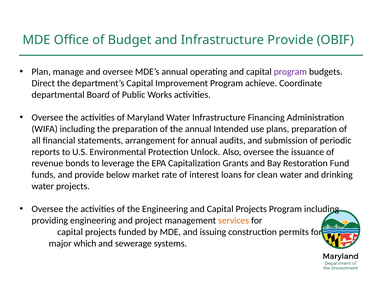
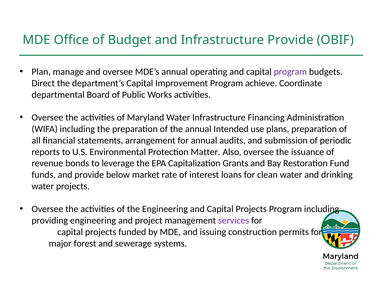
Unlock: Unlock -> Matter
services colour: orange -> purple
which: which -> forest
